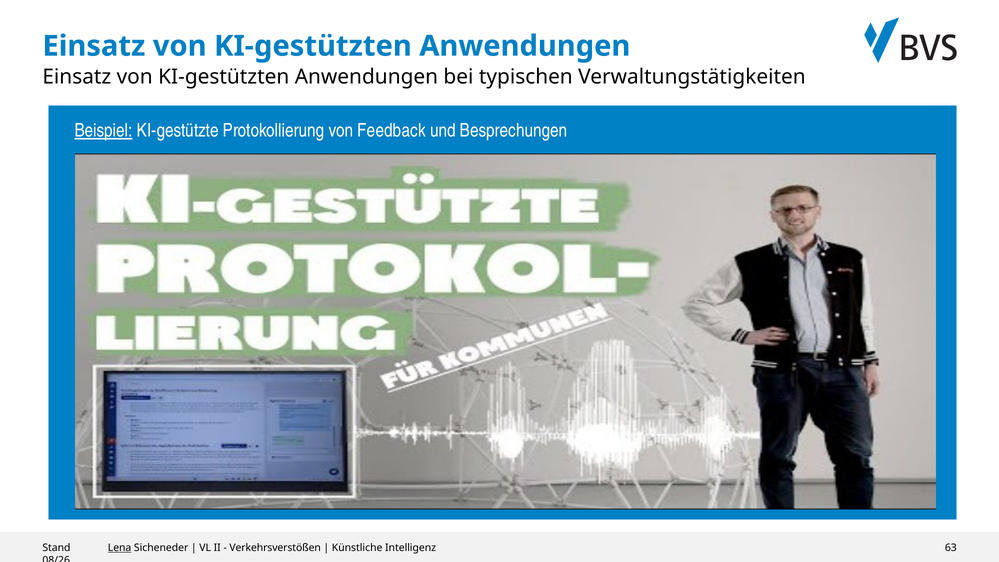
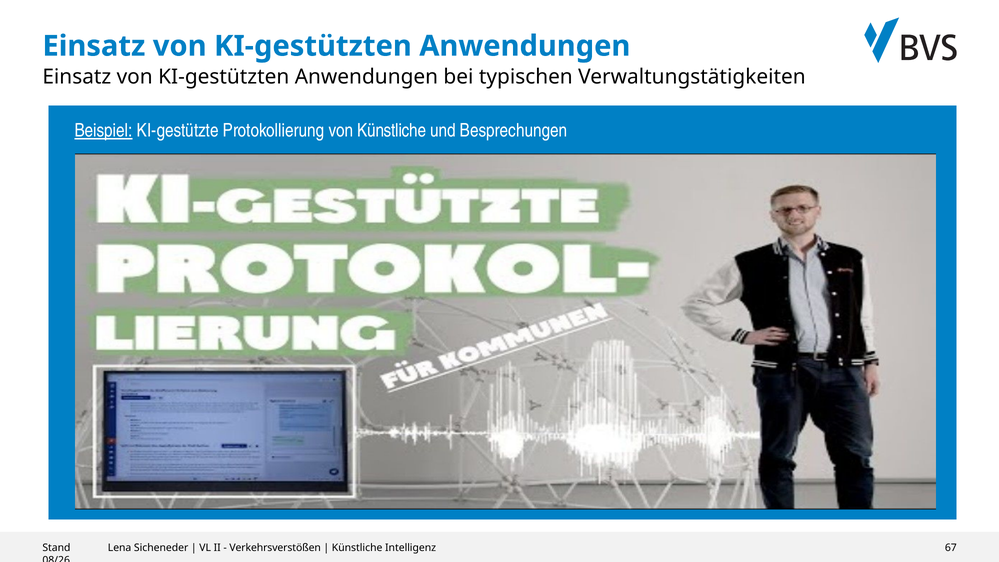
von Feedback: Feedback -> Künstliche
Lena underline: present -> none
63: 63 -> 67
